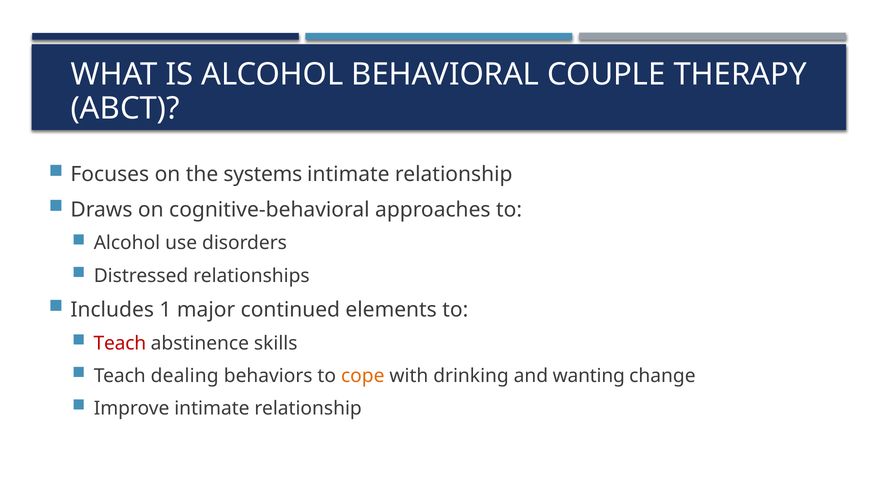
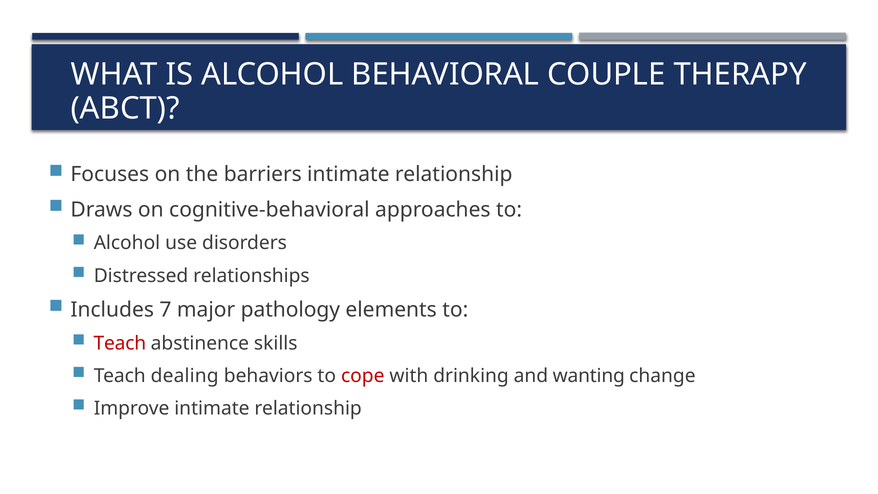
systems: systems -> barriers
1: 1 -> 7
continued: continued -> pathology
cope colour: orange -> red
